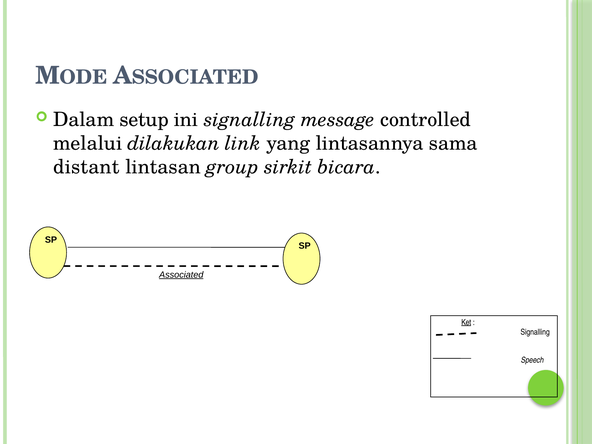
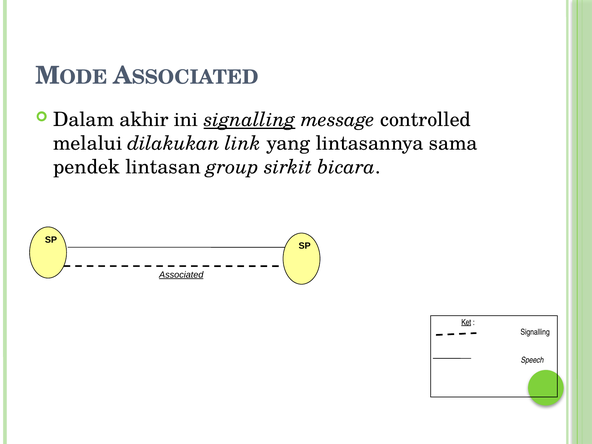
setup: setup -> akhir
signalling at (250, 120) underline: none -> present
distant: distant -> pendek
